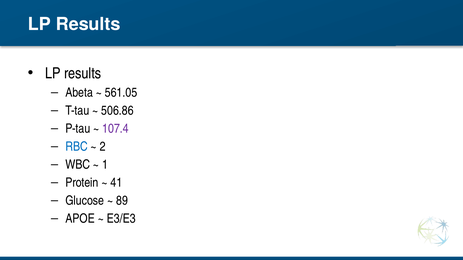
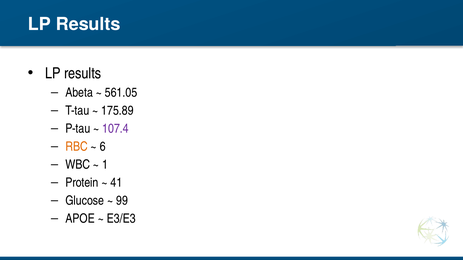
506.86: 506.86 -> 175.89
RBC colour: blue -> orange
2: 2 -> 6
89: 89 -> 99
